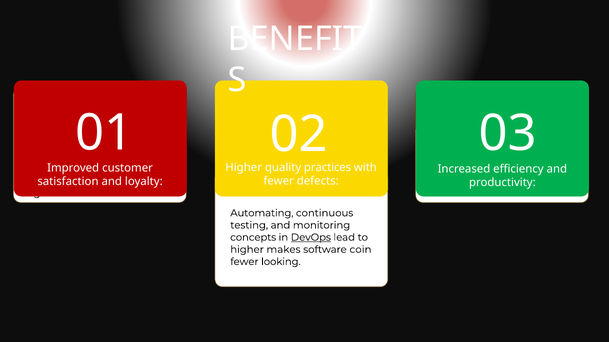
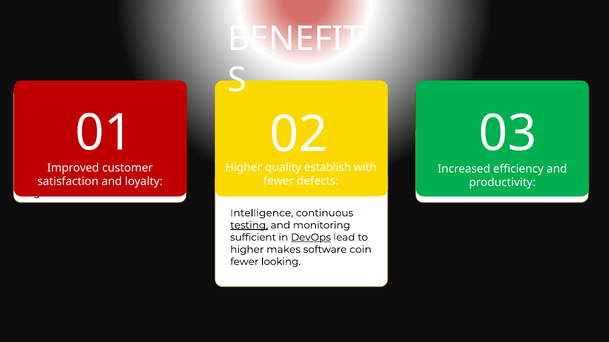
practices: practices -> establish
Automating at (262, 213): Automating -> Intelligence
testing underline: none -> present
concepts: concepts -> sufficient
